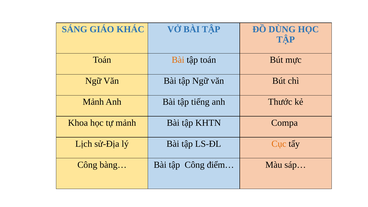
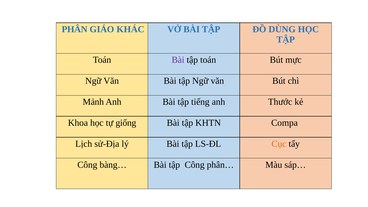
SÁNG: SÁNG -> PHÂN
Bài at (178, 60) colour: orange -> purple
tự mảnh: mảnh -> giống
điểm…: điểm… -> phân…
